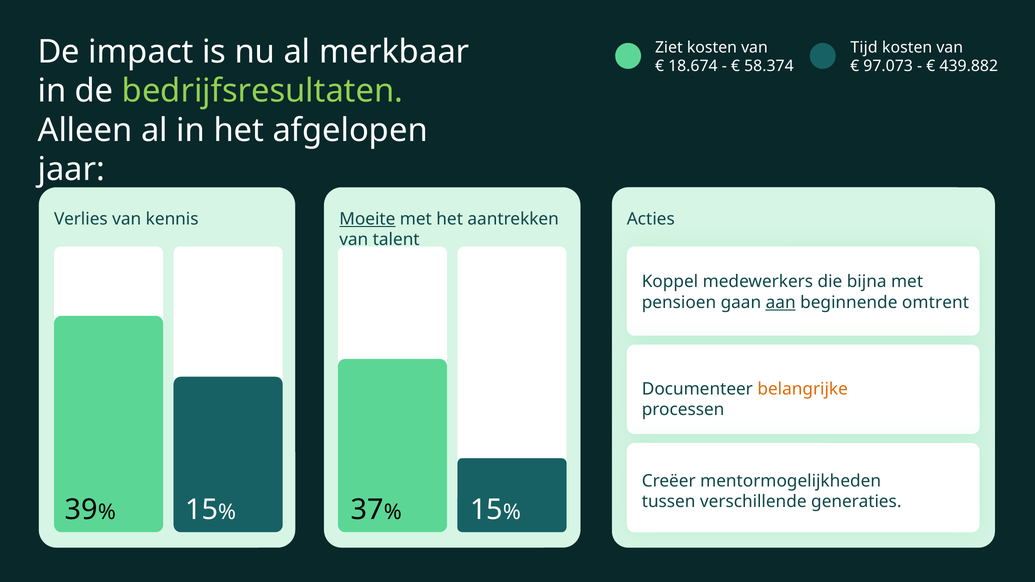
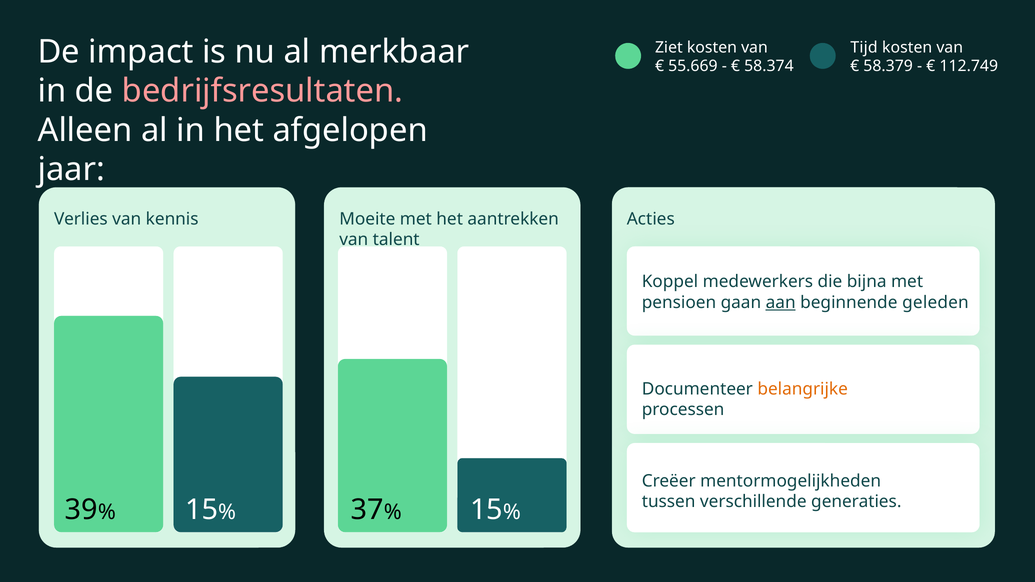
18.674: 18.674 -> 55.669
97.073: 97.073 -> 58.379
439.882: 439.882 -> 112.749
bedrijfsresultaten colour: light green -> pink
Moeite underline: present -> none
omtrent: omtrent -> geleden
